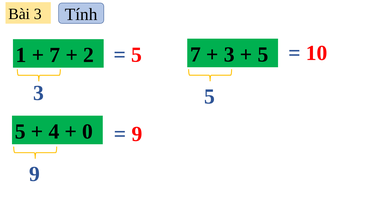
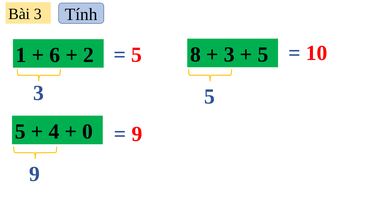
7 at (55, 55): 7 -> 6
2 7: 7 -> 8
